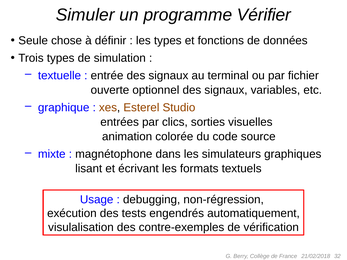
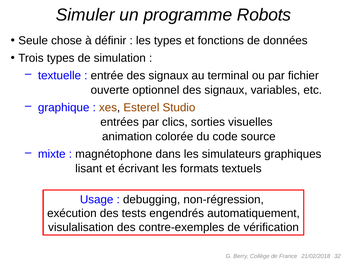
Vérifier: Vérifier -> Robots
